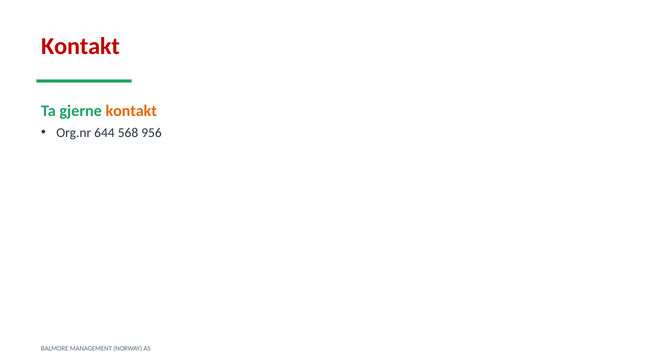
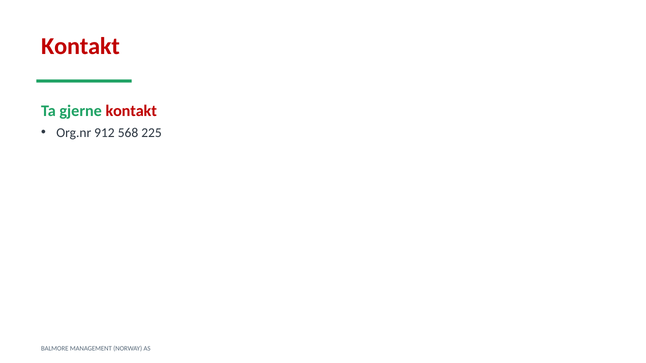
kontakt at (131, 111) colour: orange -> red
644: 644 -> 912
956: 956 -> 225
